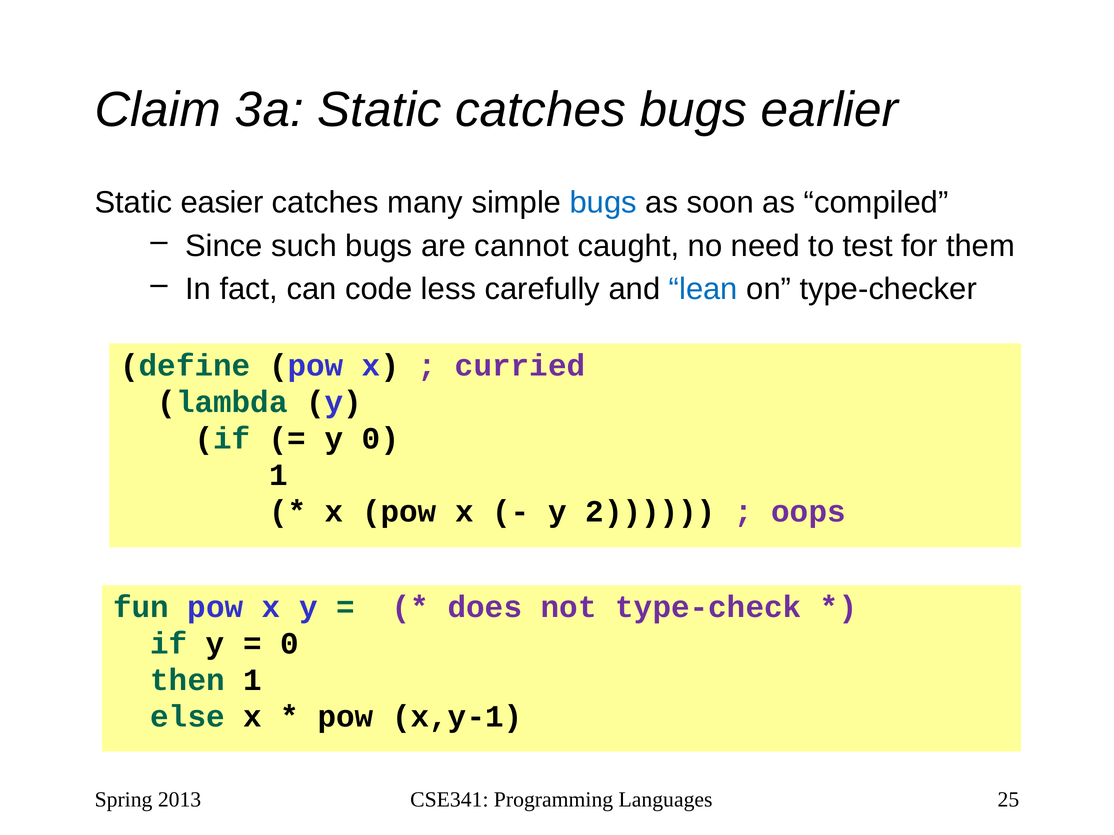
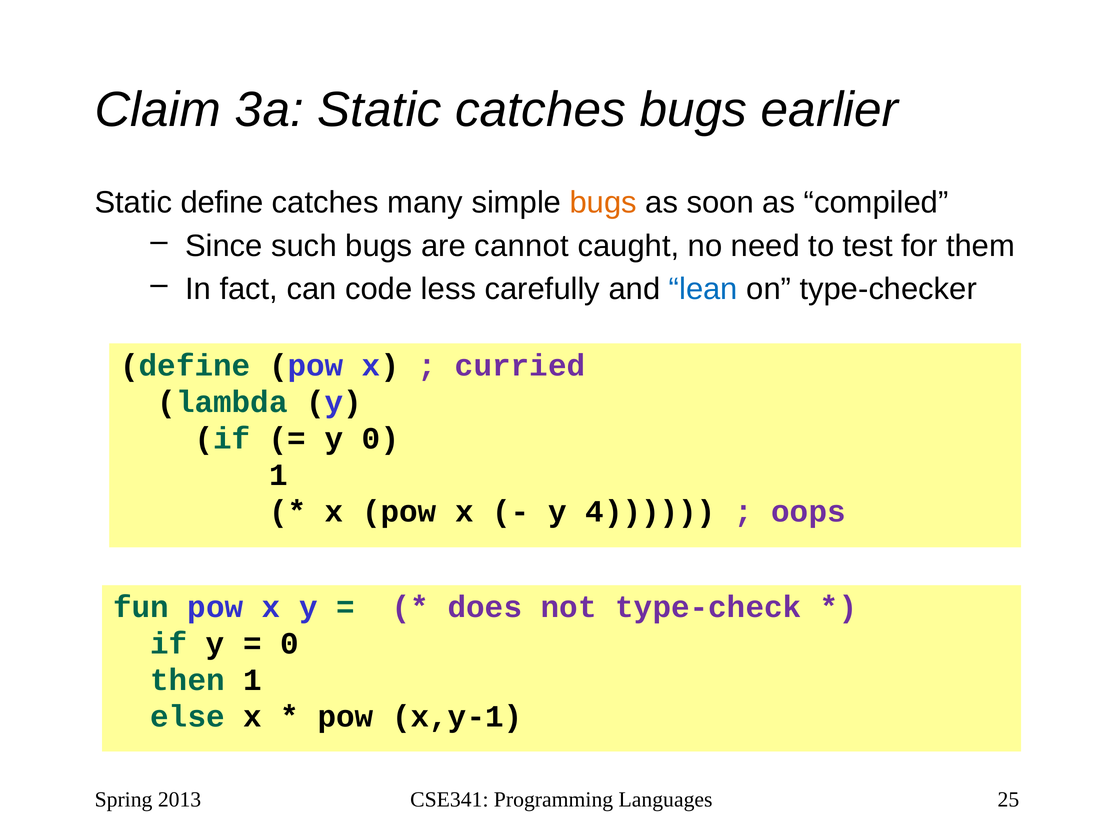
Static easier: easier -> define
bugs at (603, 203) colour: blue -> orange
2: 2 -> 4
